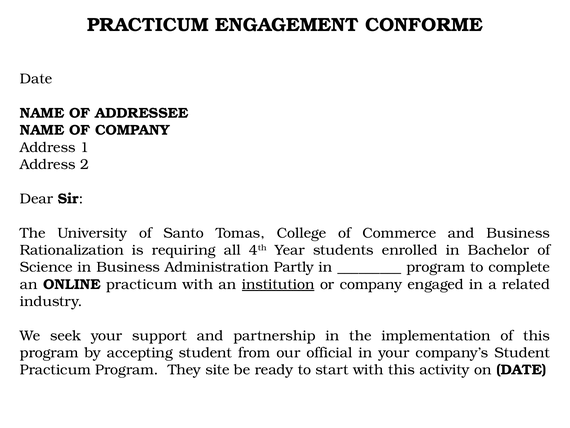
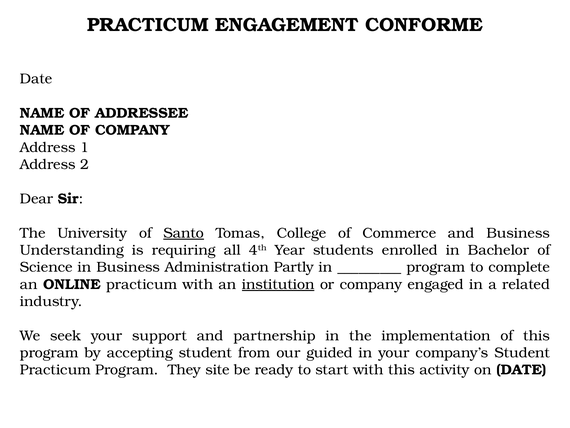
Santo underline: none -> present
Rationalization: Rationalization -> Understanding
official: official -> guided
